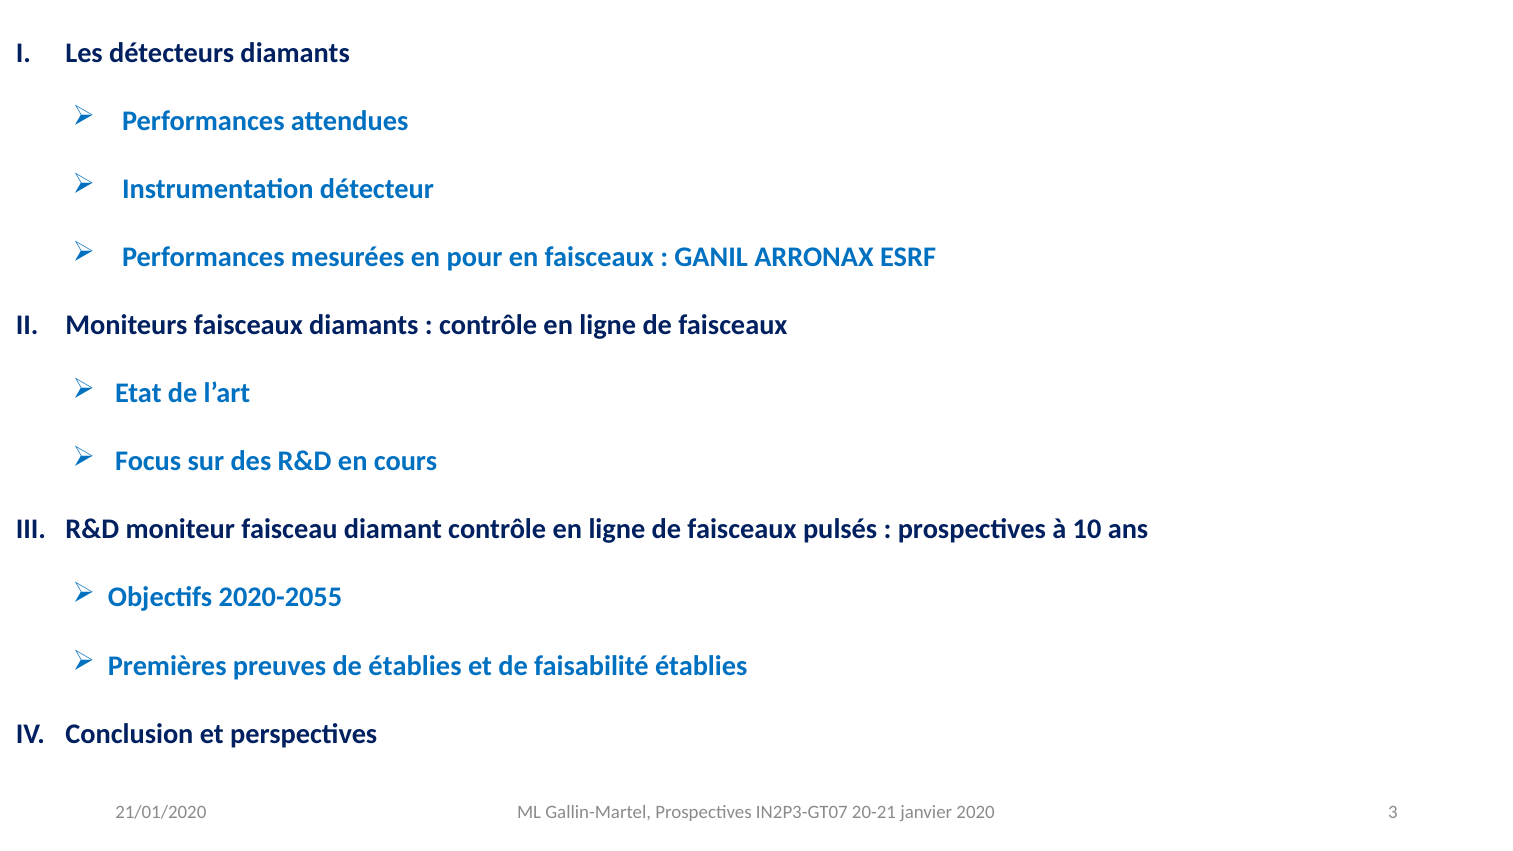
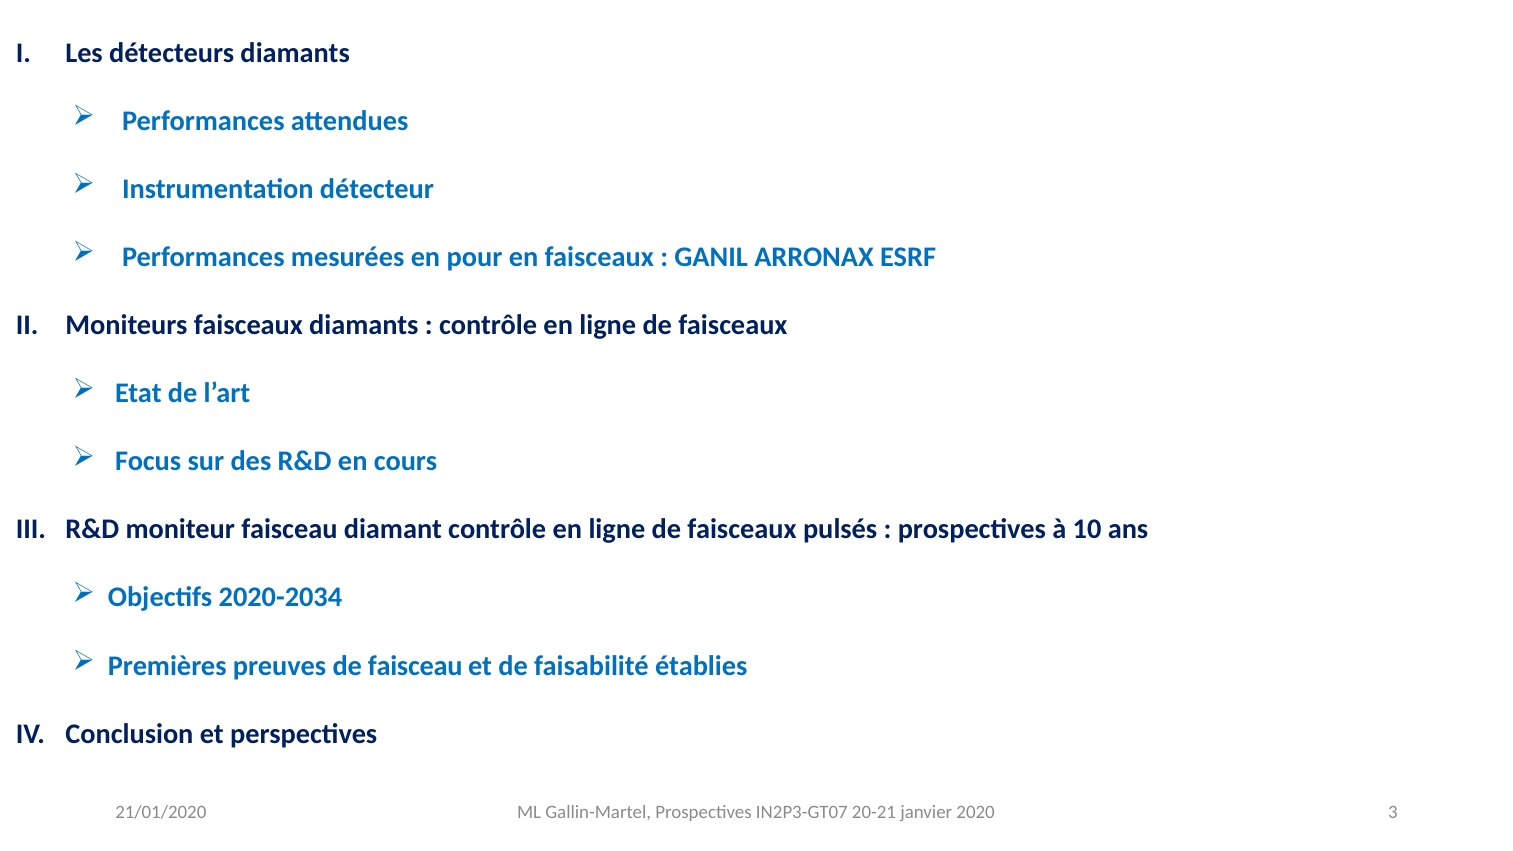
2020-2055: 2020-2055 -> 2020-2034
de établies: établies -> faisceau
